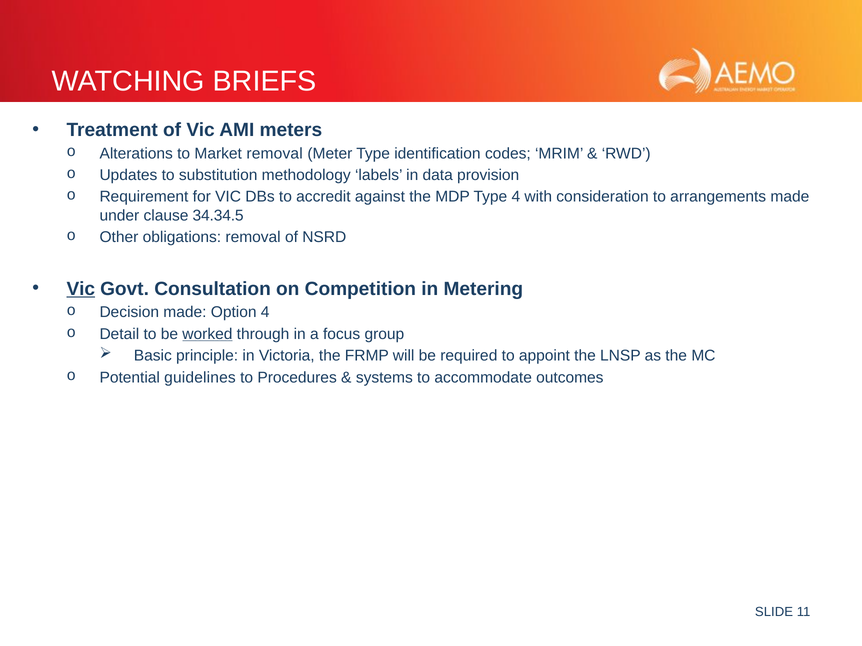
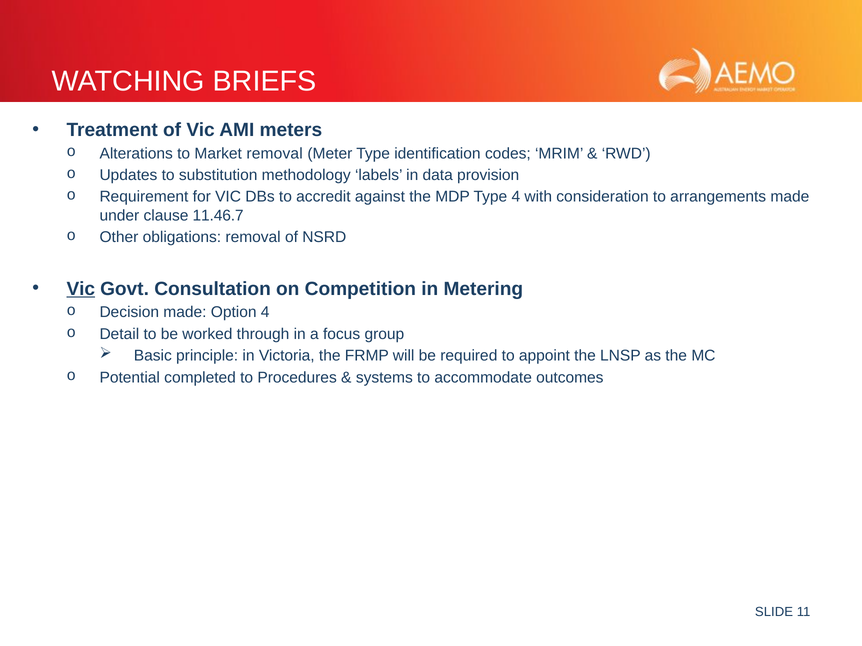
34.34.5: 34.34.5 -> 11.46.7
worked underline: present -> none
guidelines: guidelines -> completed
